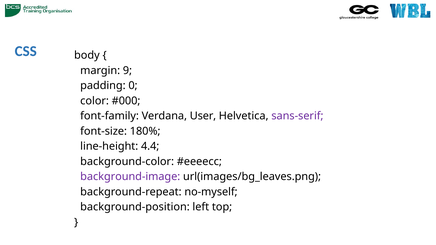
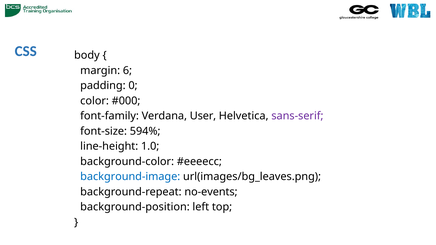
9: 9 -> 6
180%: 180% -> 594%
4.4: 4.4 -> 1.0
background-image colour: purple -> blue
no-myself: no-myself -> no-events
